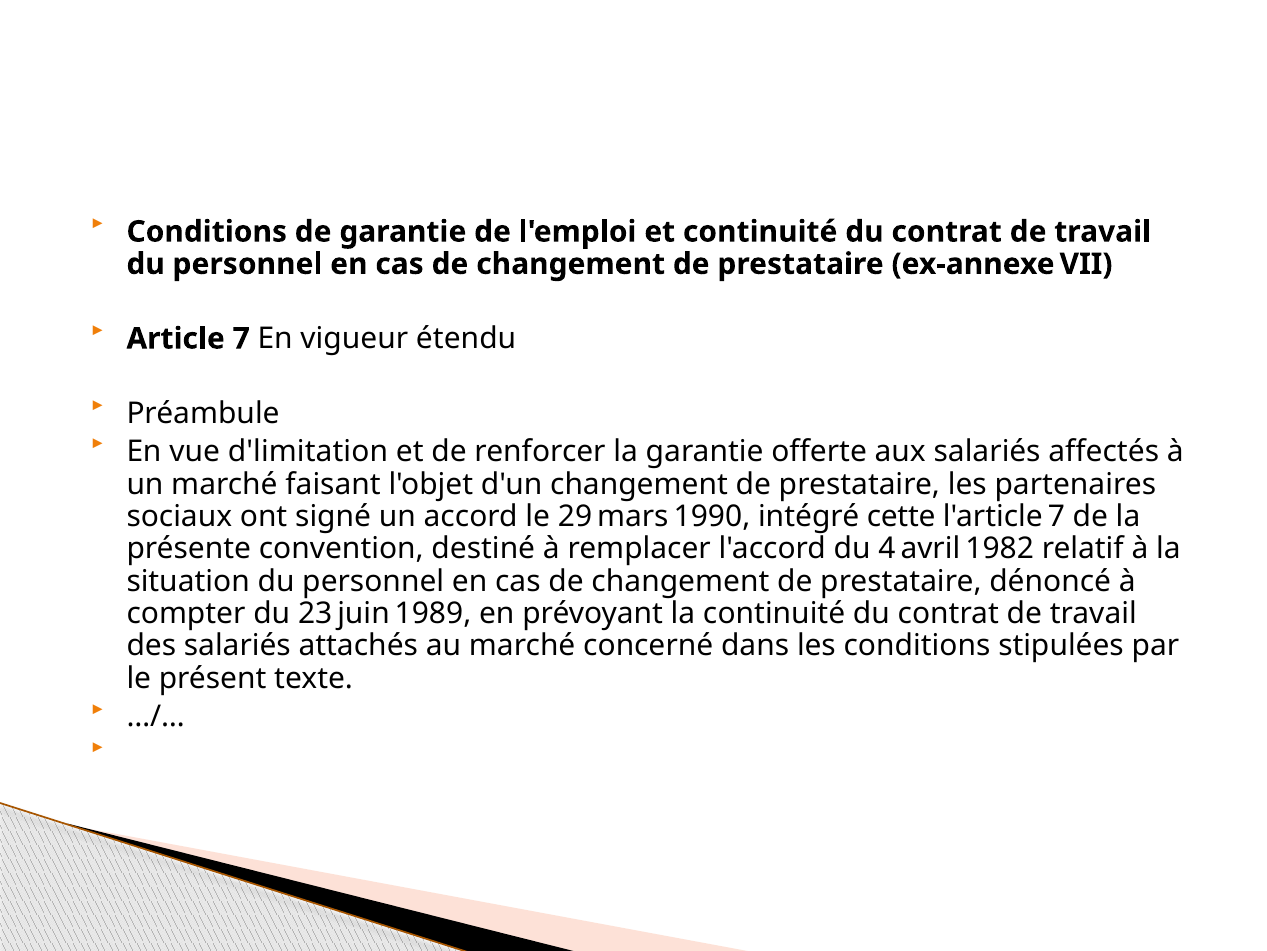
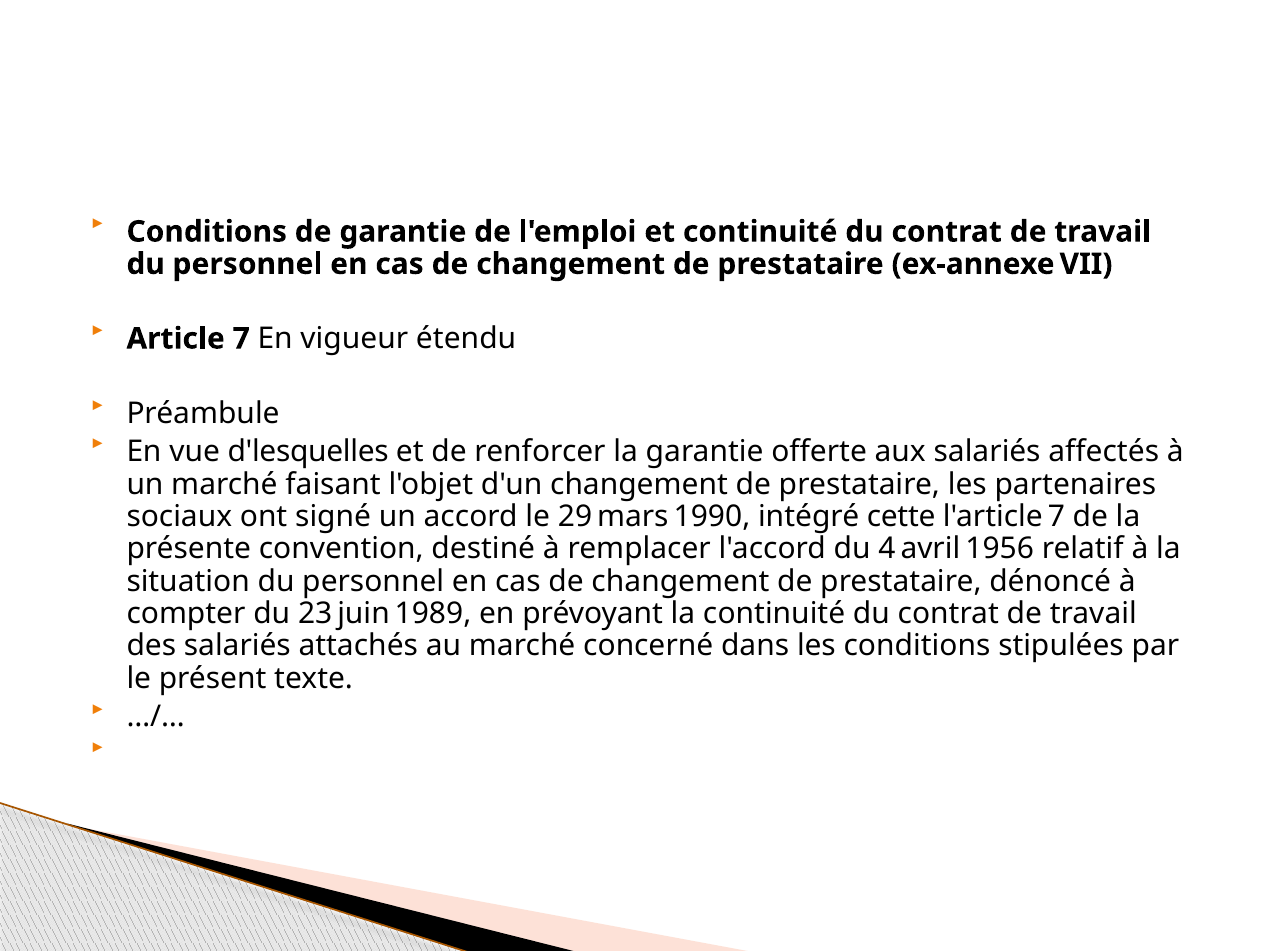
d'limitation: d'limitation -> d'lesquelles
1982: 1982 -> 1956
